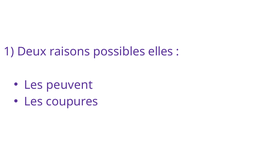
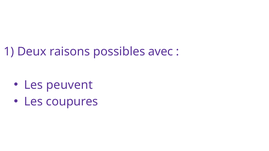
elles: elles -> avec
